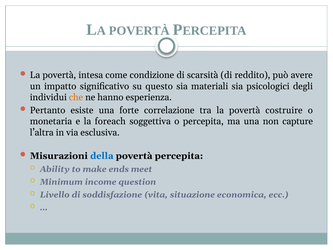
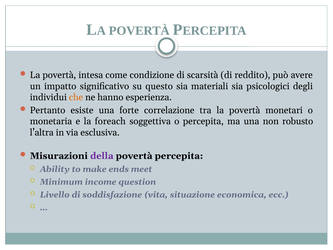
costruire: costruire -> monetari
capture: capture -> robusto
della colour: blue -> purple
